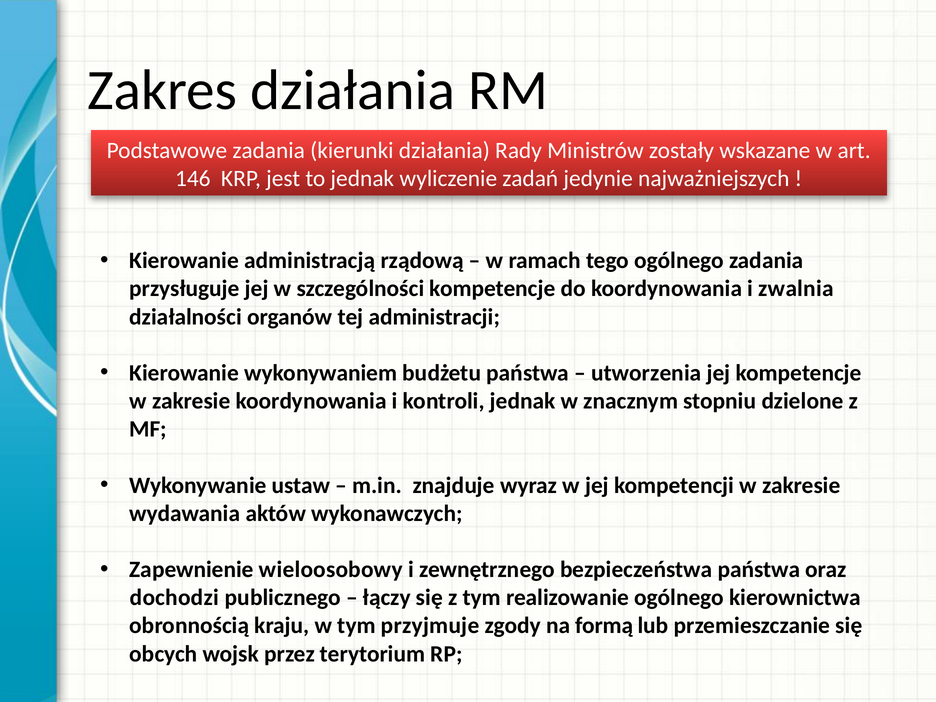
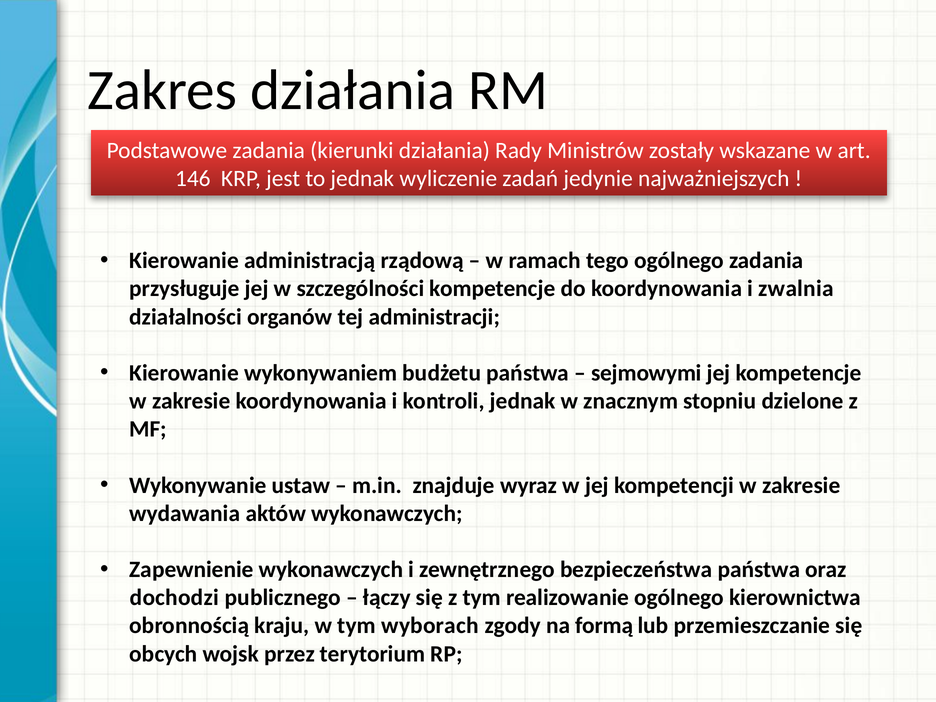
utworzenia: utworzenia -> sejmowymi
Zapewnienie wieloosobowy: wieloosobowy -> wykonawczych
przyjmuje: przyjmuje -> wyborach
